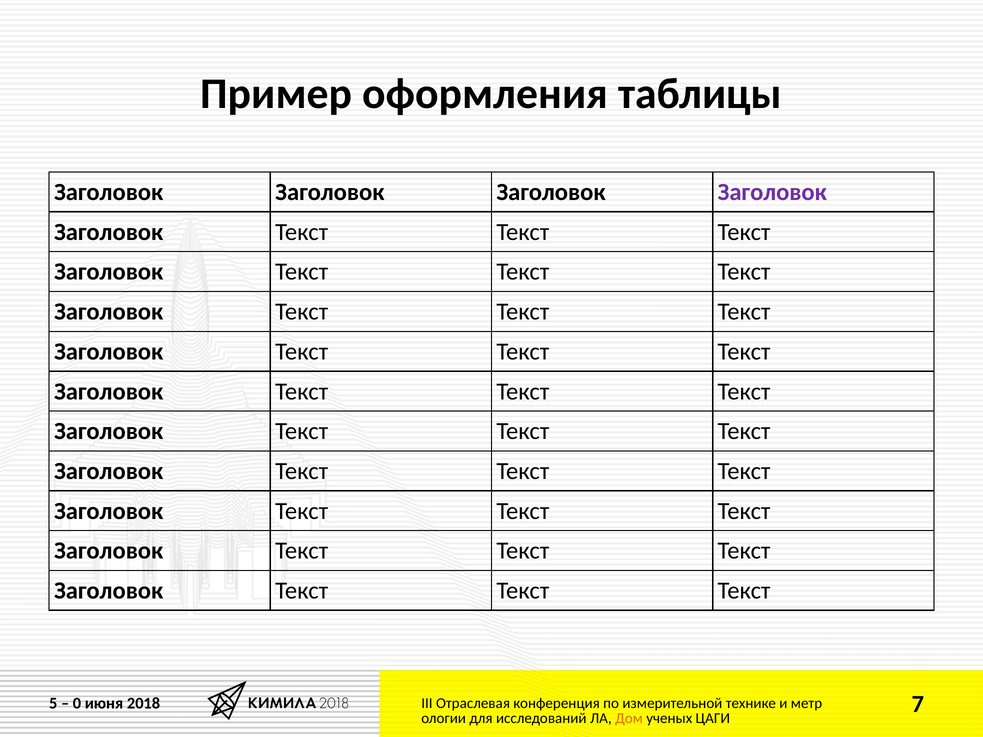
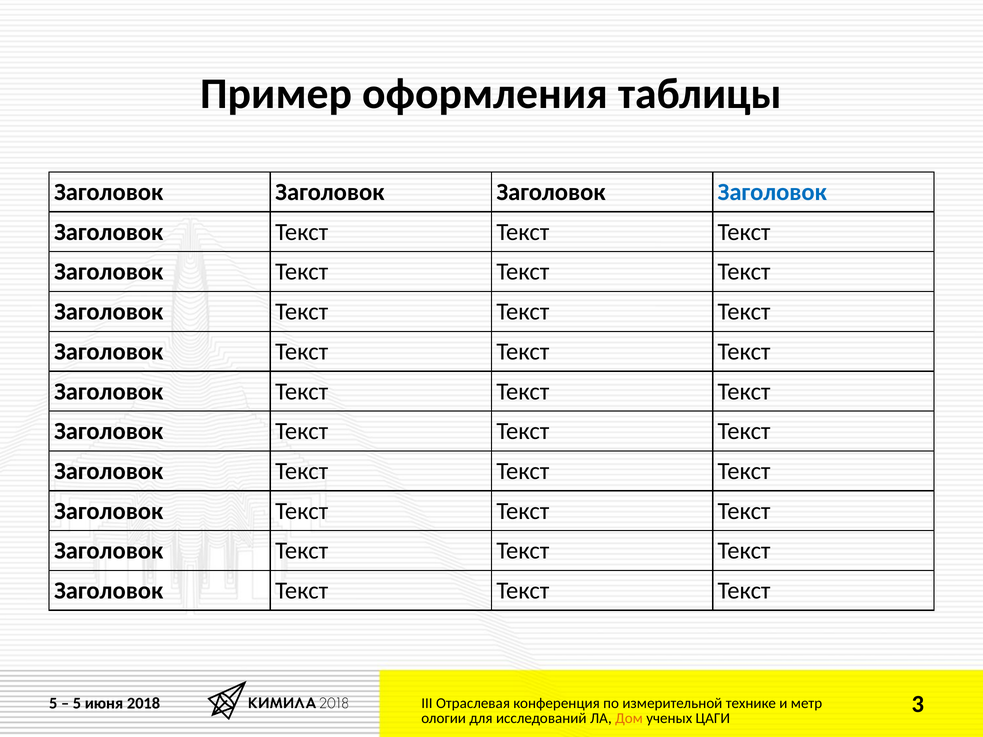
Заголовок at (772, 192) colour: purple -> blue
0 at (77, 704): 0 -> 5
7: 7 -> 3
